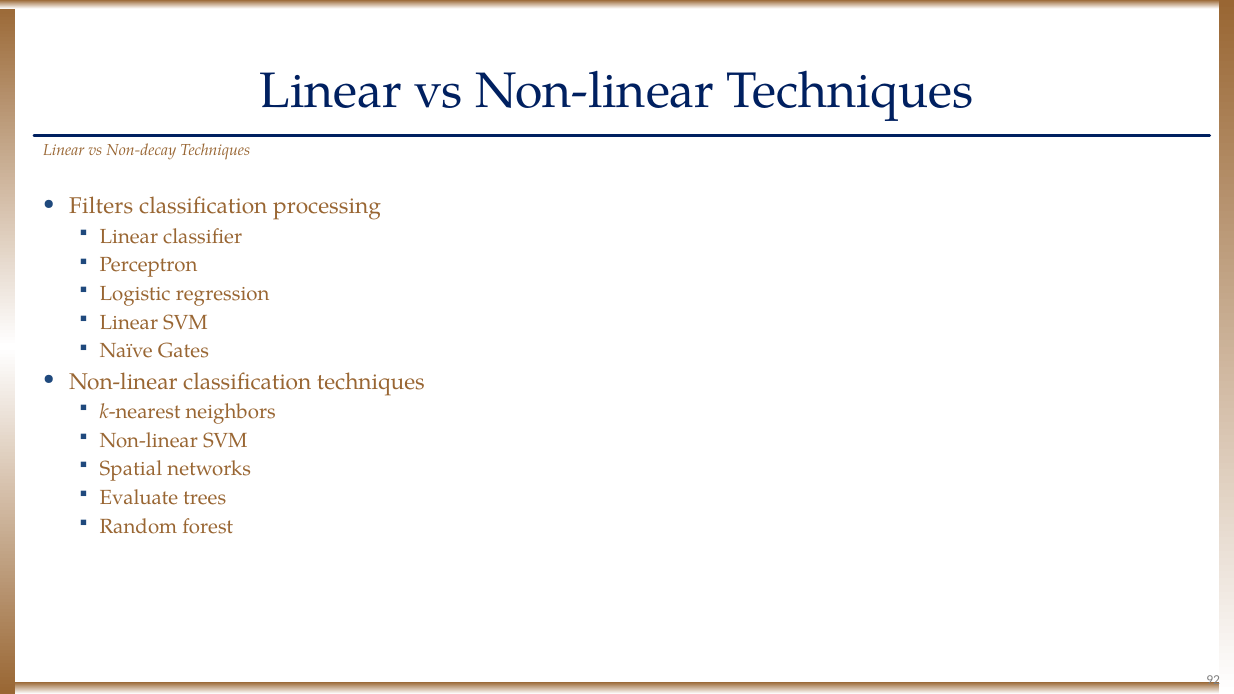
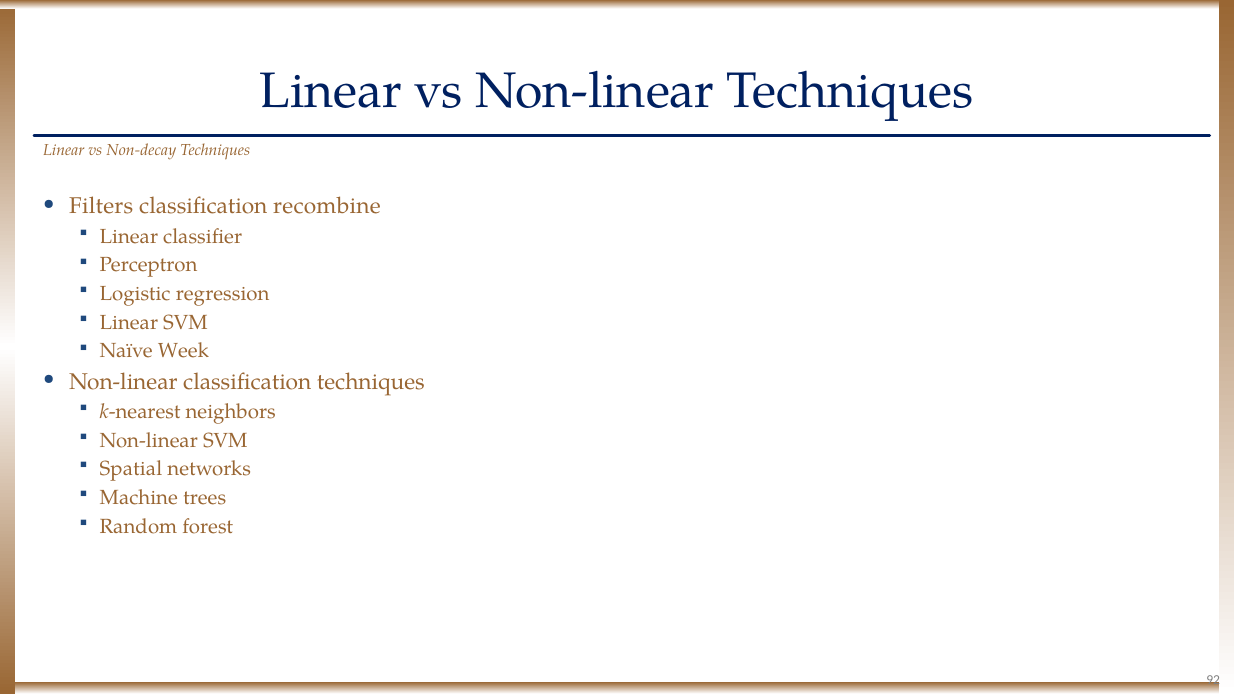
processing: processing -> recombine
Gates: Gates -> Week
Evaluate: Evaluate -> Machine
